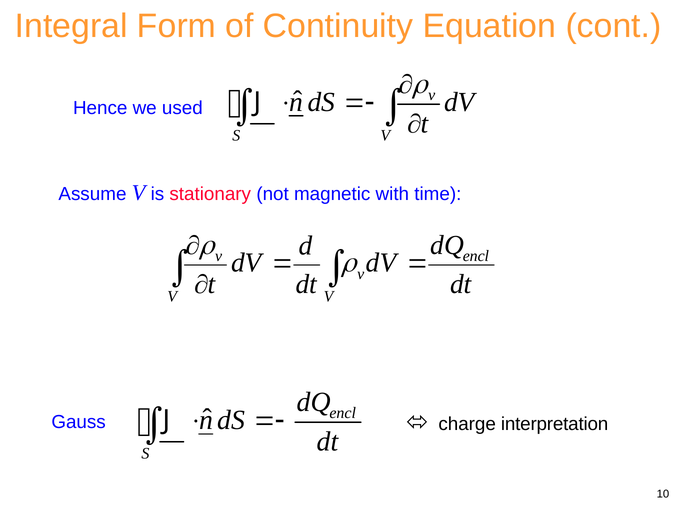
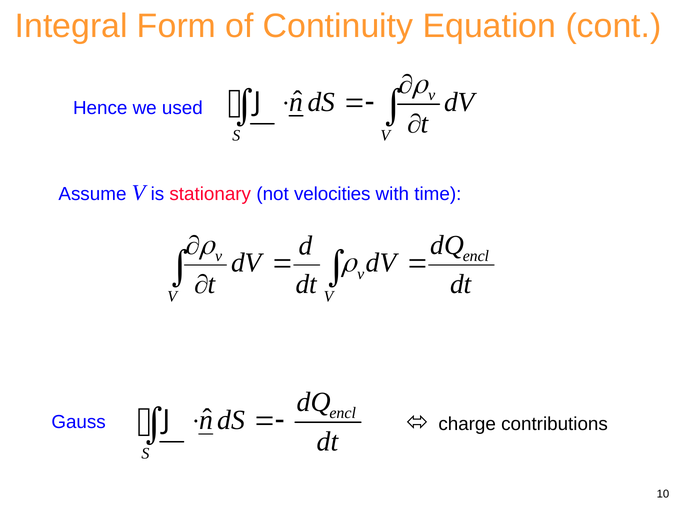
magnetic: magnetic -> velocities
interpretation: interpretation -> contributions
